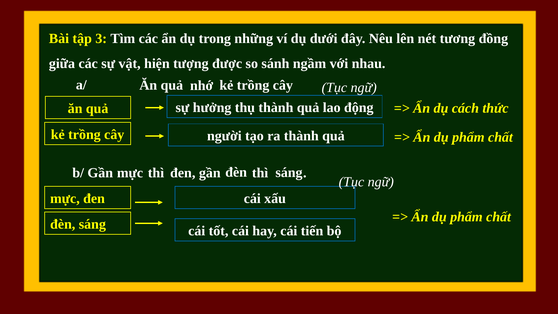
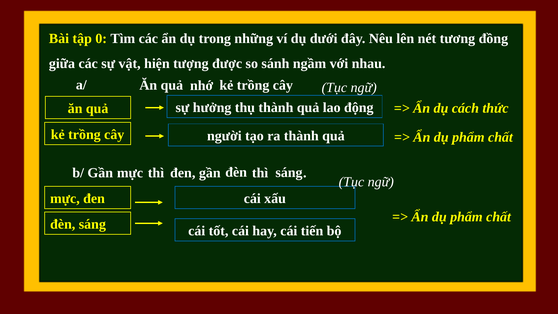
3: 3 -> 0
